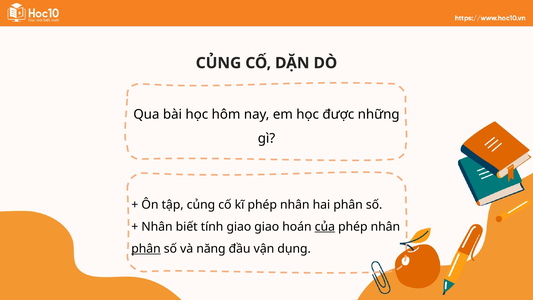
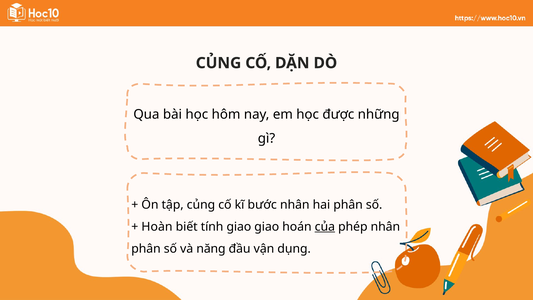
kĩ phép: phép -> bước
Nhân at (157, 227): Nhân -> Hoàn
phân at (146, 249) underline: present -> none
